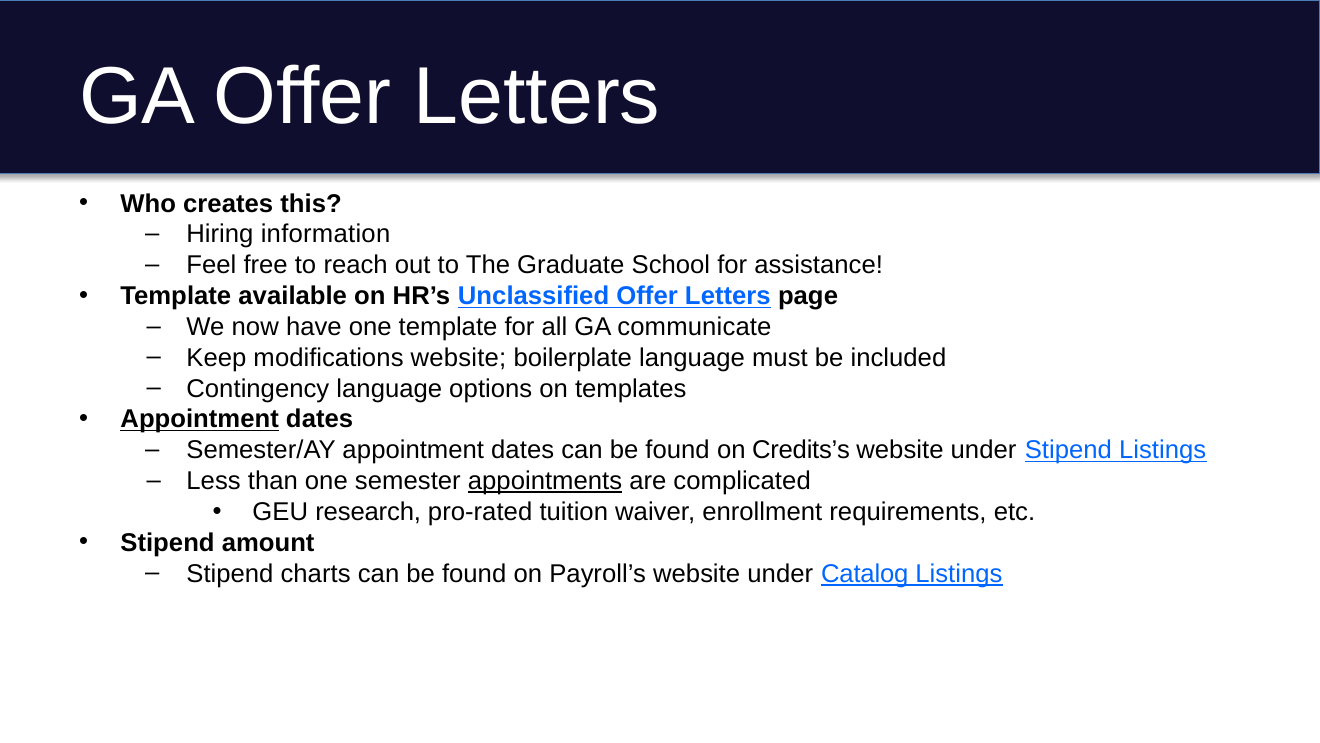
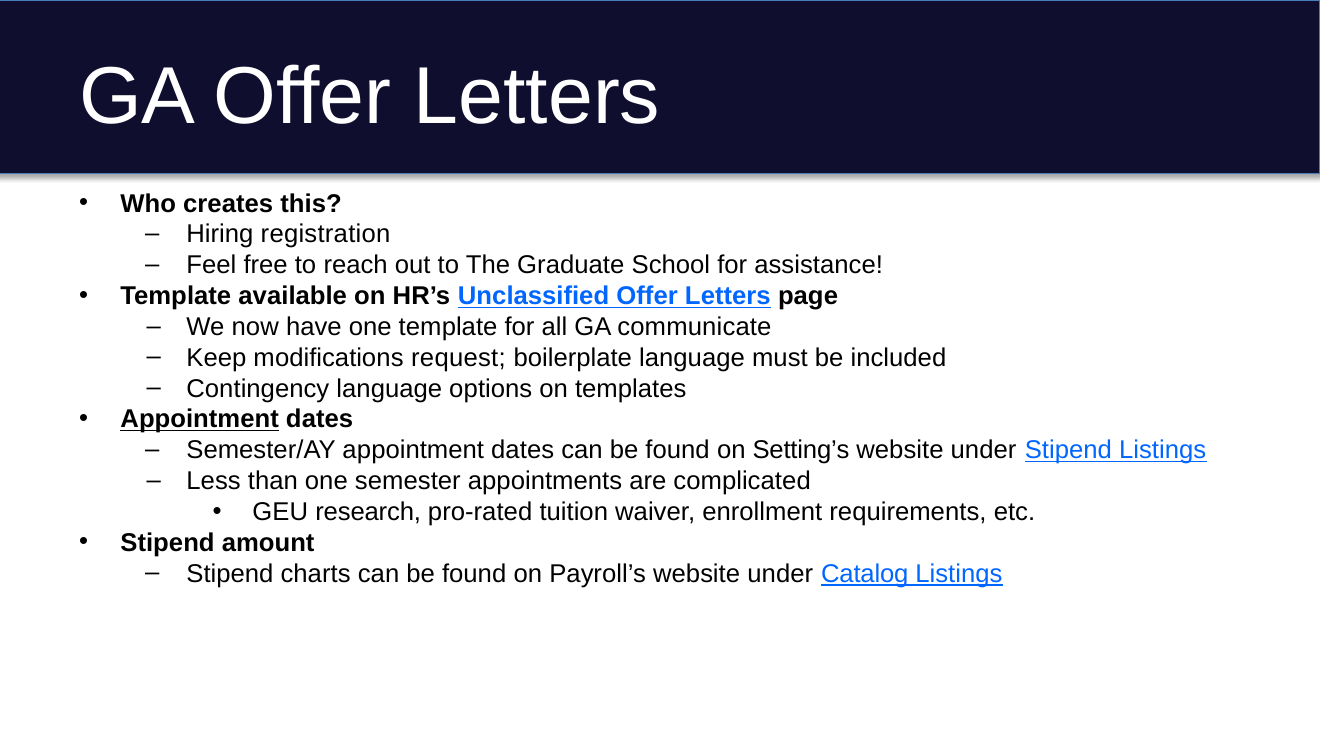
information: information -> registration
modifications website: website -> request
Credits’s: Credits’s -> Setting’s
appointments underline: present -> none
